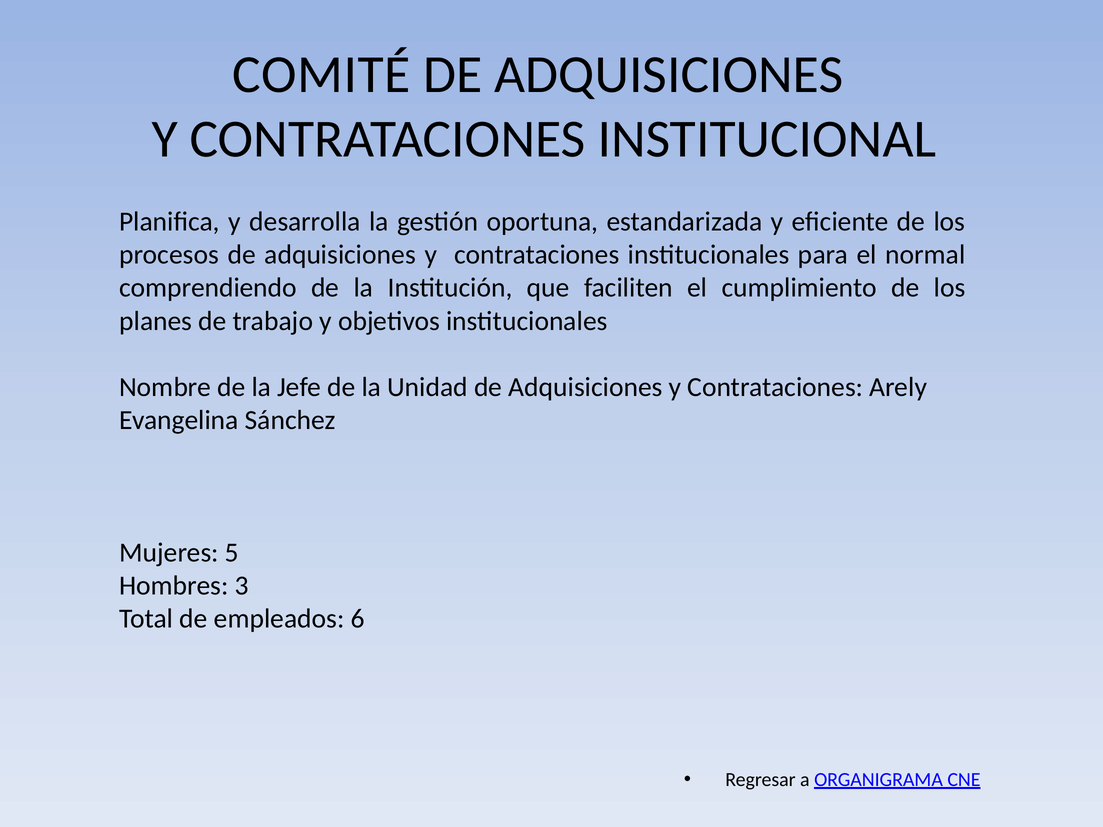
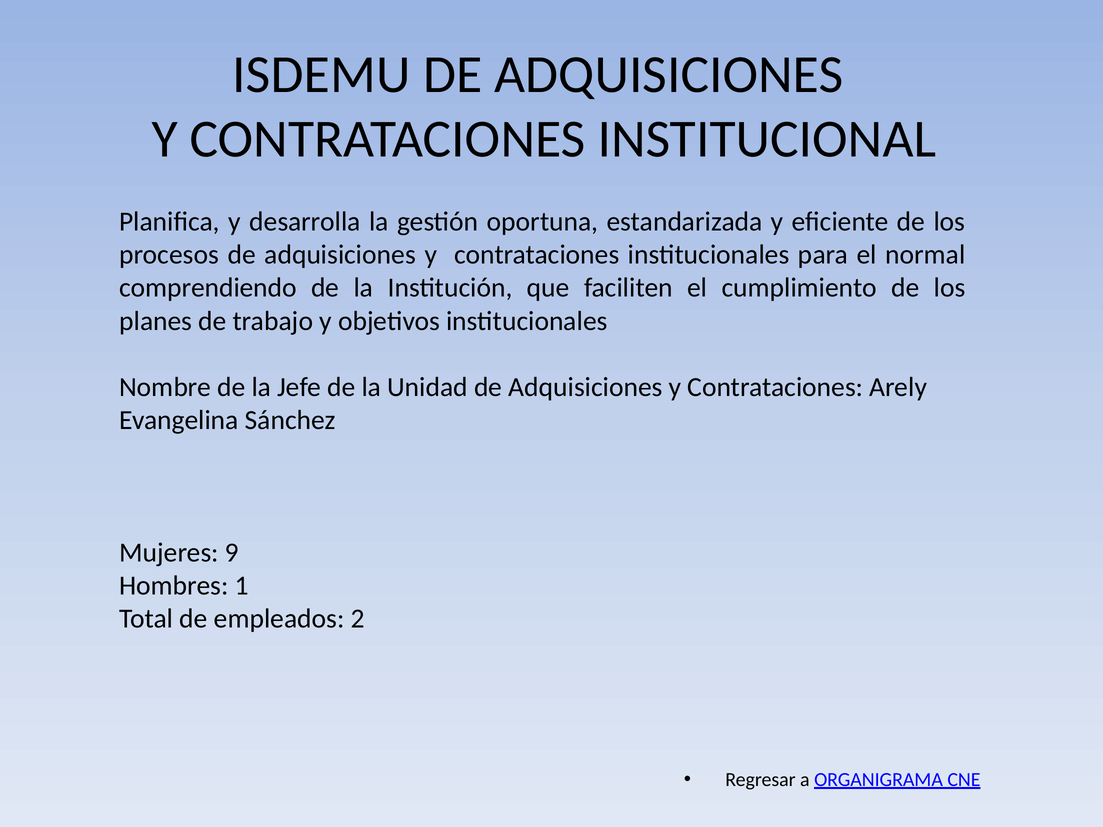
COMITÉ: COMITÉ -> ISDEMU
5: 5 -> 9
3: 3 -> 1
6: 6 -> 2
